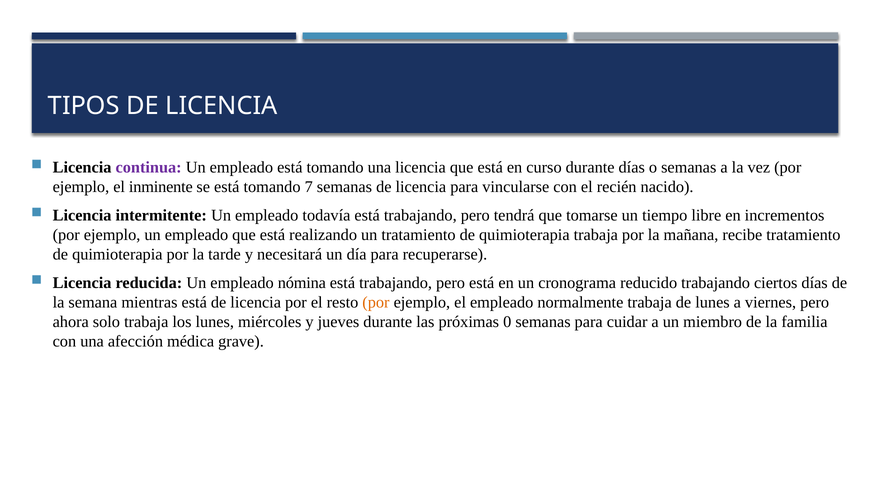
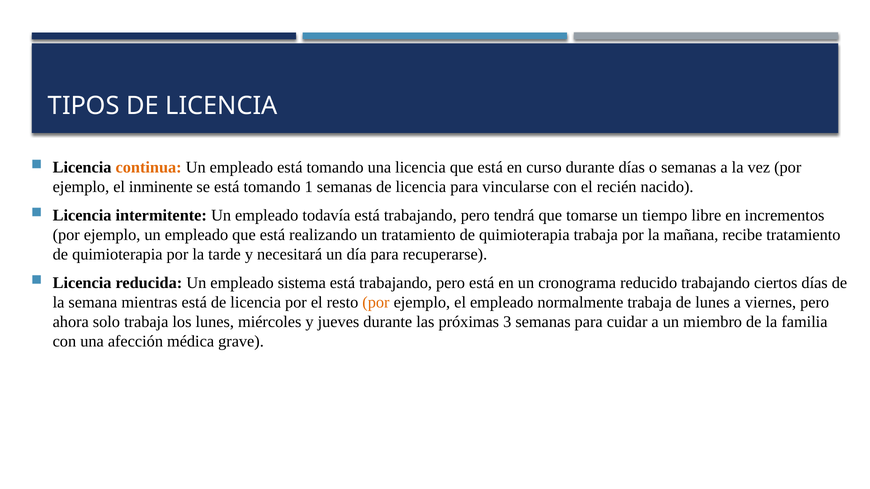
continua colour: purple -> orange
7: 7 -> 1
nómina: nómina -> sistema
0: 0 -> 3
